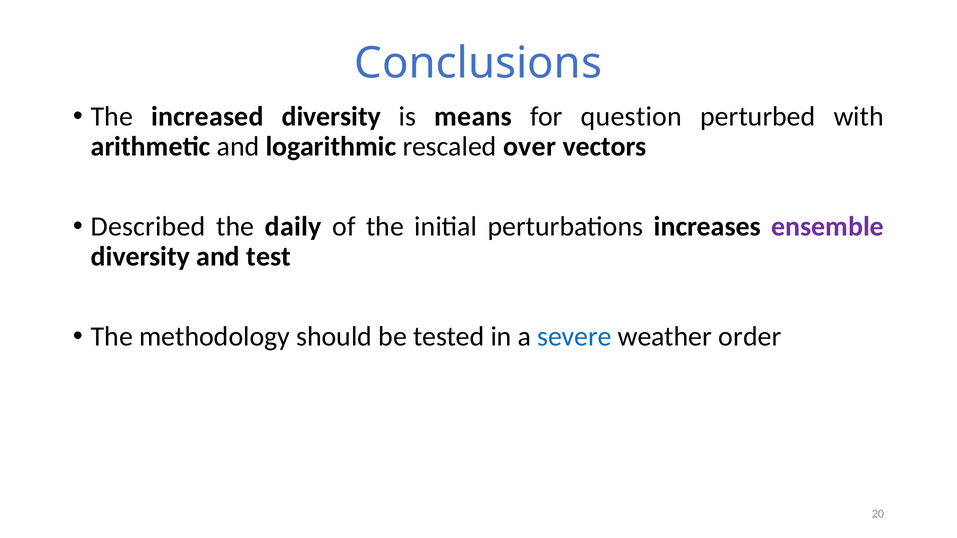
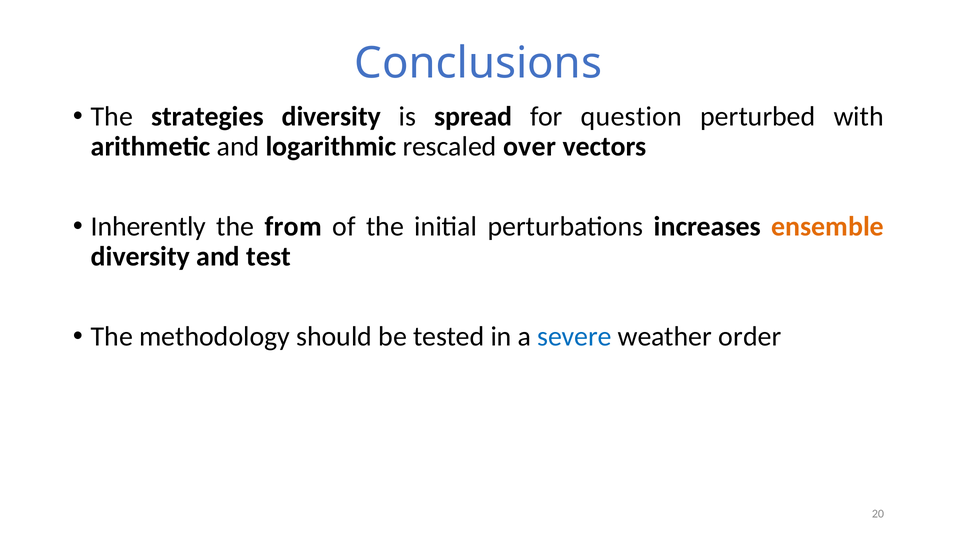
increased: increased -> strategies
means: means -> spread
Described: Described -> Inherently
daily: daily -> from
ensemble colour: purple -> orange
